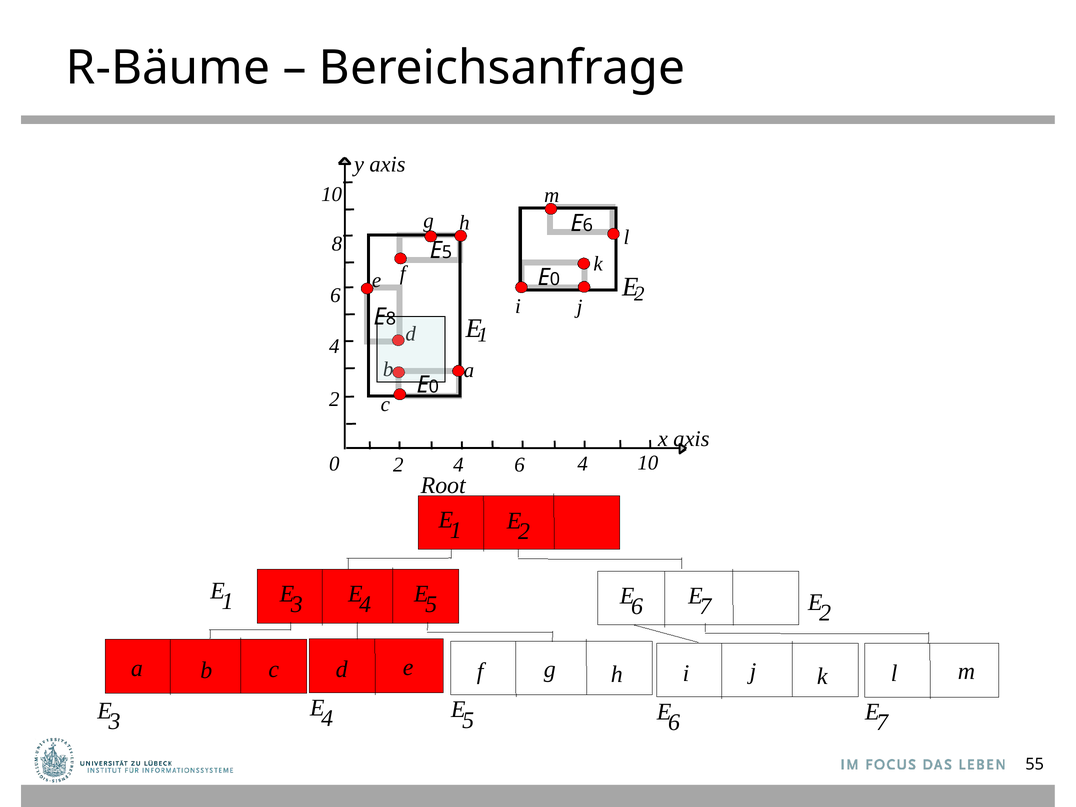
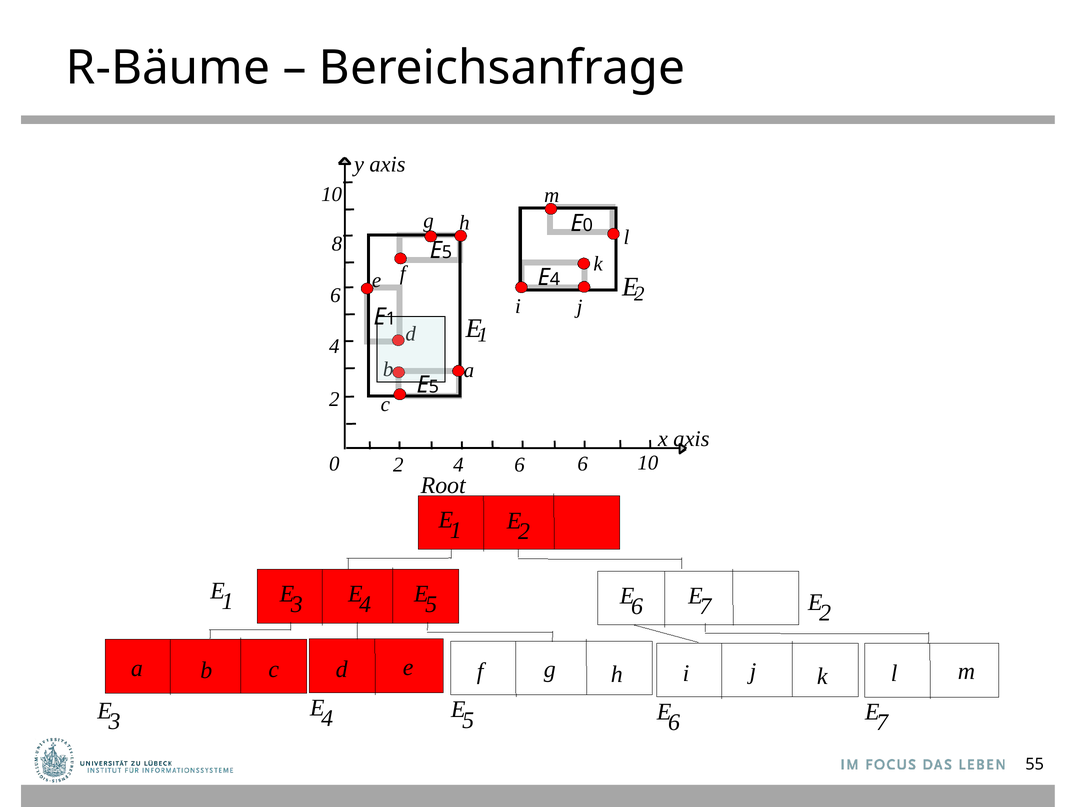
6 at (588, 225): 6 -> 0
0 at (555, 279): 0 -> 4
8 at (391, 319): 8 -> 1
0 at (434, 387): 0 -> 5
6 4: 4 -> 6
